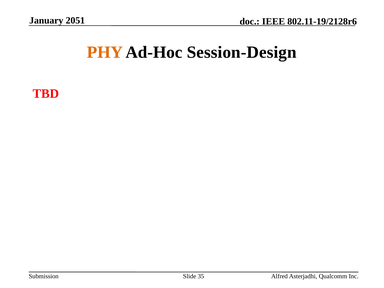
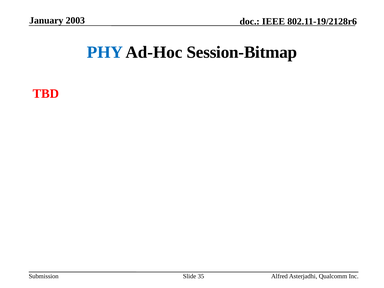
2051: 2051 -> 2003
PHY colour: orange -> blue
Session-Design: Session-Design -> Session-Bitmap
